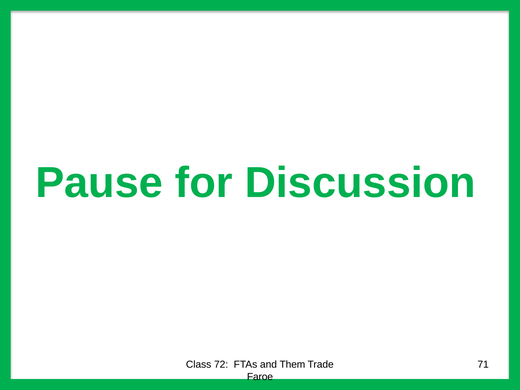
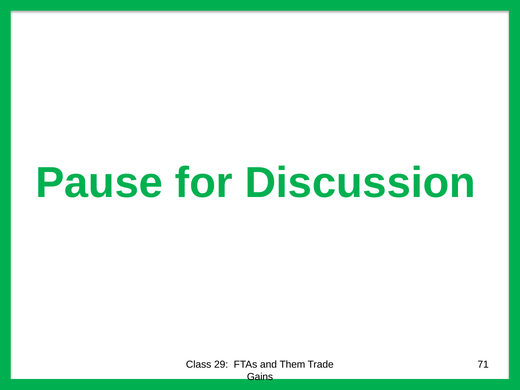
72: 72 -> 29
Faroe: Faroe -> Gains
